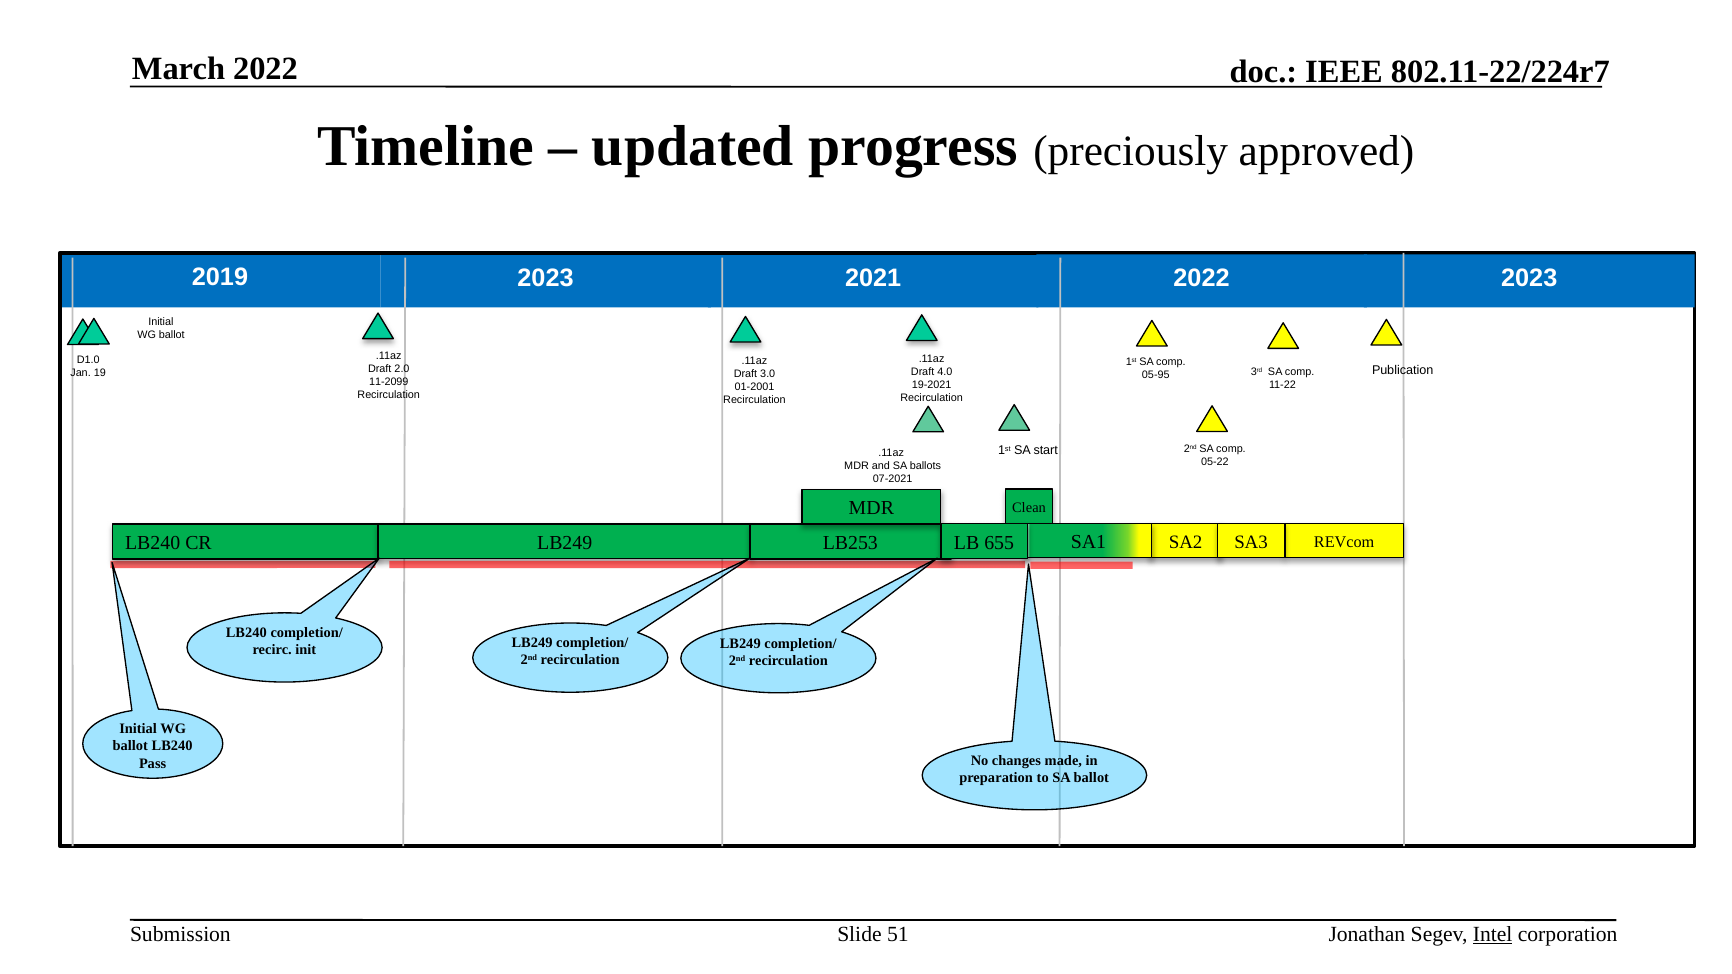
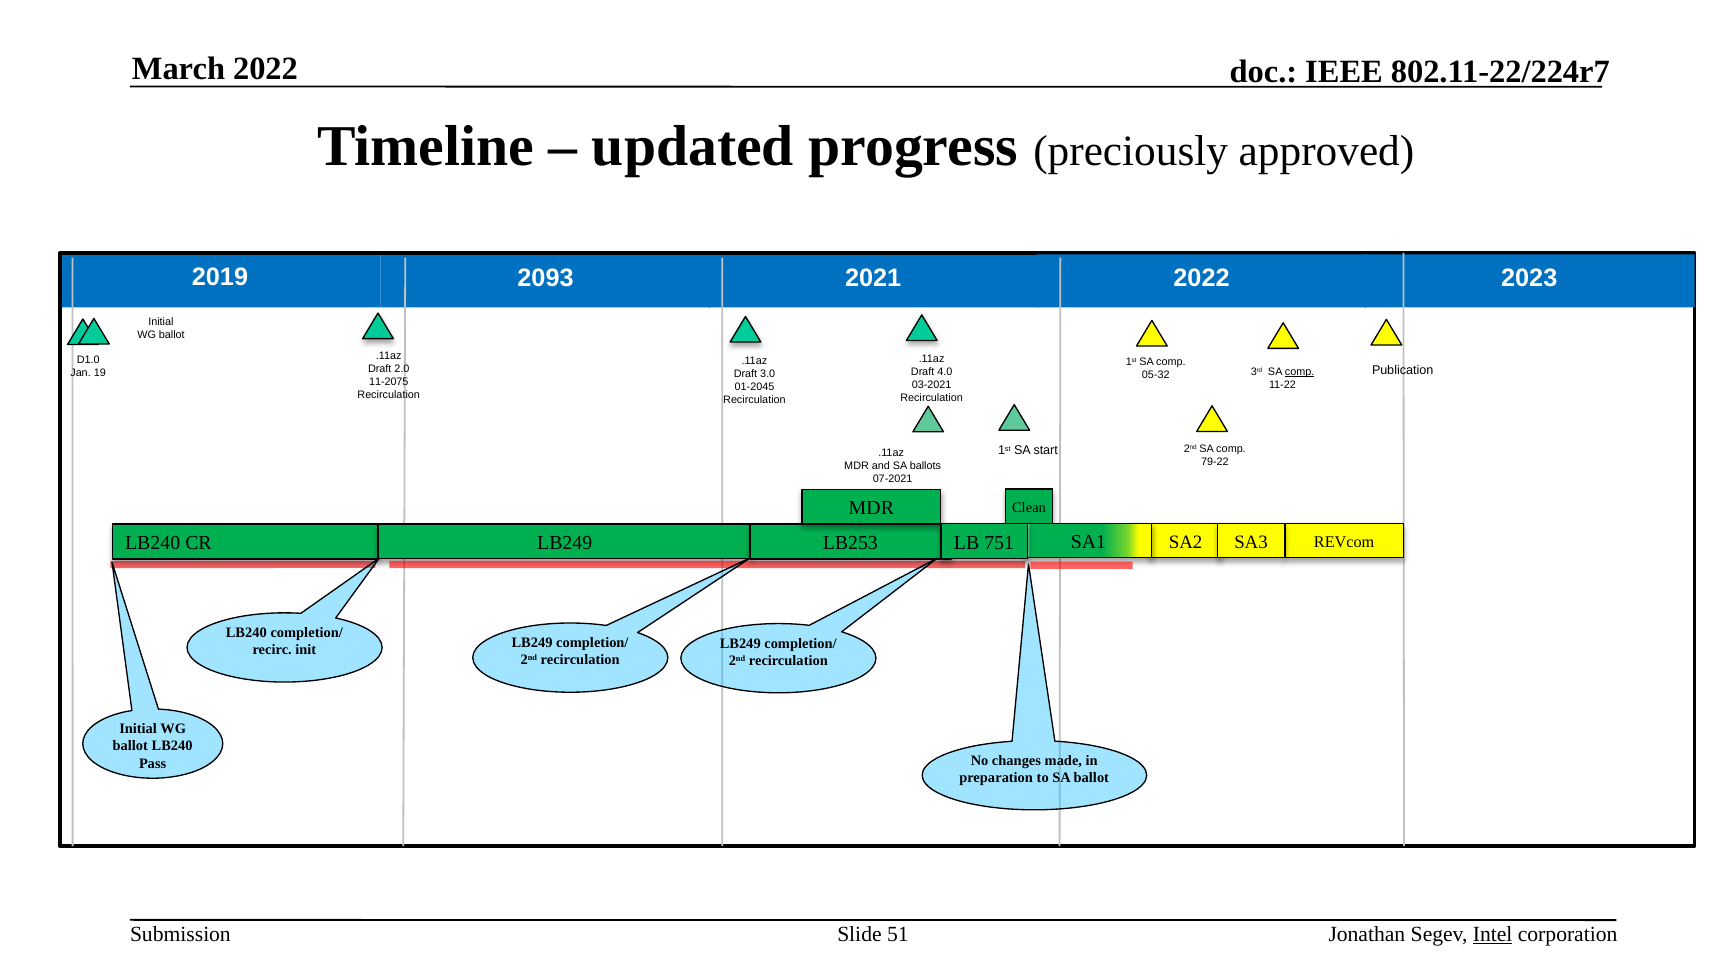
2023 at (546, 278): 2023 -> 2093
comp at (1300, 372) underline: none -> present
05-95: 05-95 -> 05-32
11-2099: 11-2099 -> 11-2075
19-2021: 19-2021 -> 03-2021
01-2001: 01-2001 -> 01-2045
05-22: 05-22 -> 79-22
655: 655 -> 751
